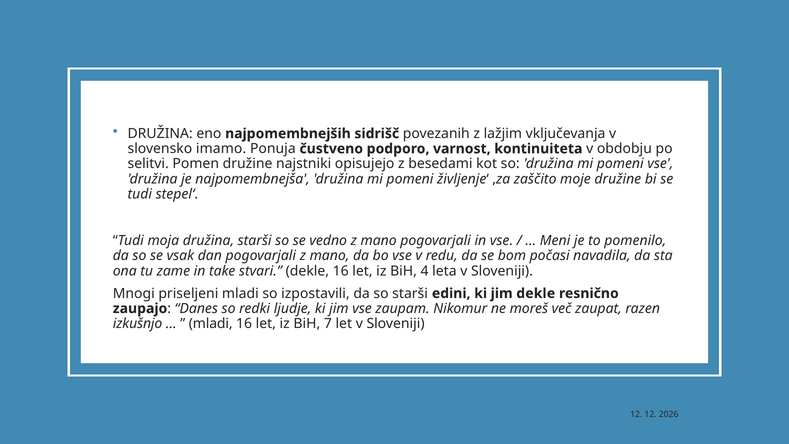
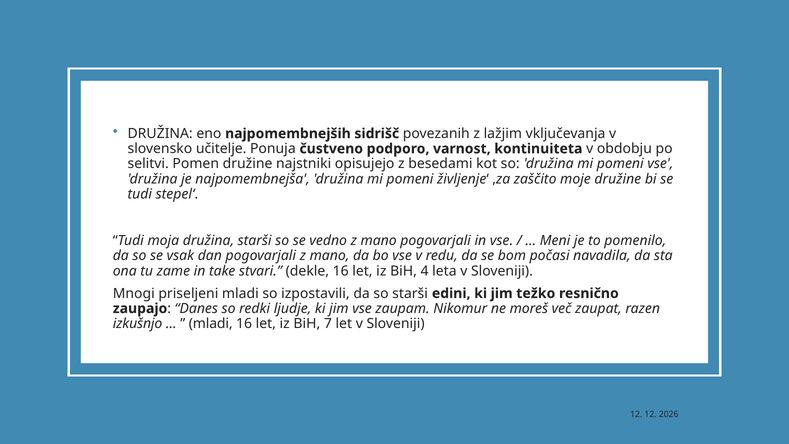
imamo: imamo -> učitelje
jim dekle: dekle -> težko
